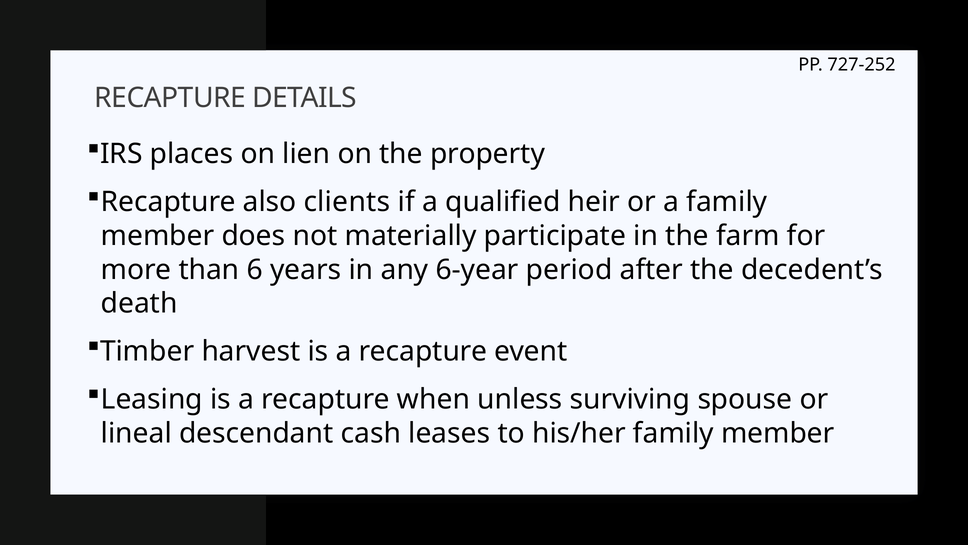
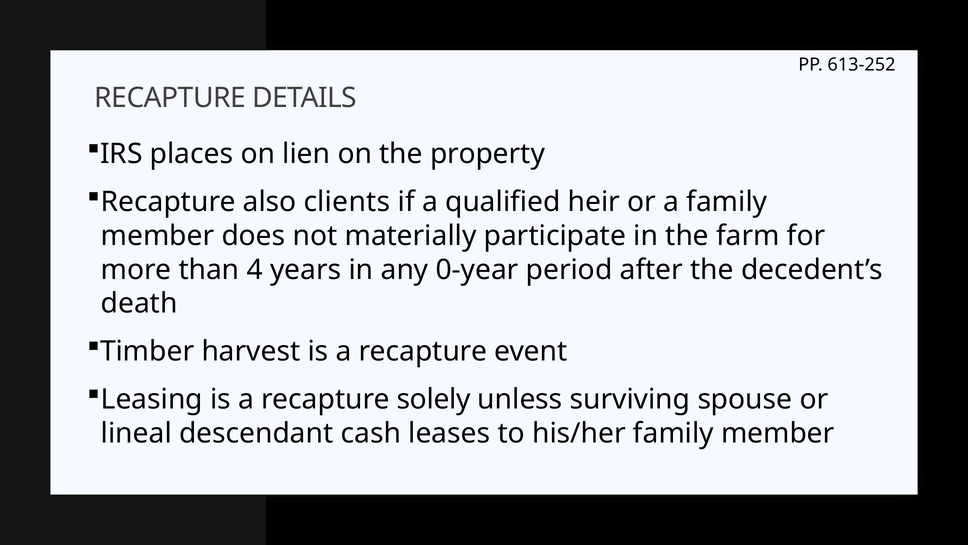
727-252: 727-252 -> 613-252
6: 6 -> 4
6-year: 6-year -> 0-year
when: when -> solely
